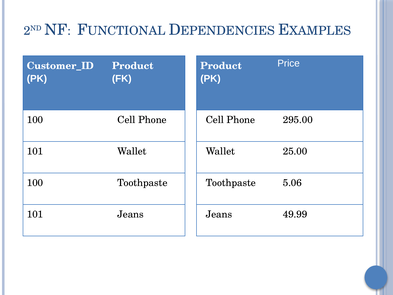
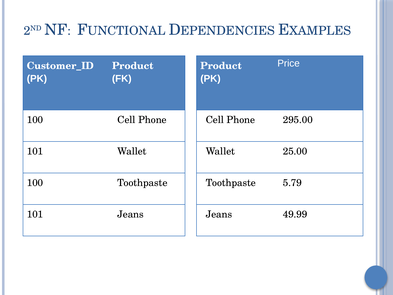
5.06: 5.06 -> 5.79
